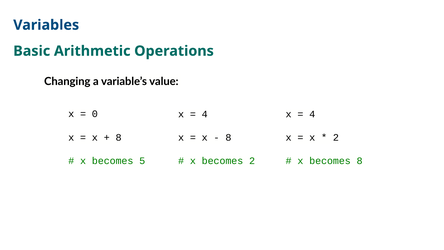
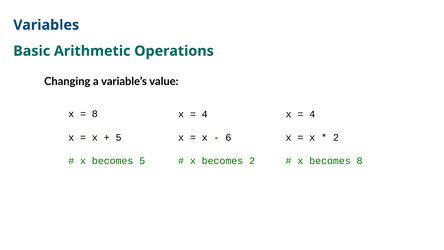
0 at (95, 114): 0 -> 8
8 at (119, 137): 8 -> 5
8 at (228, 138): 8 -> 6
